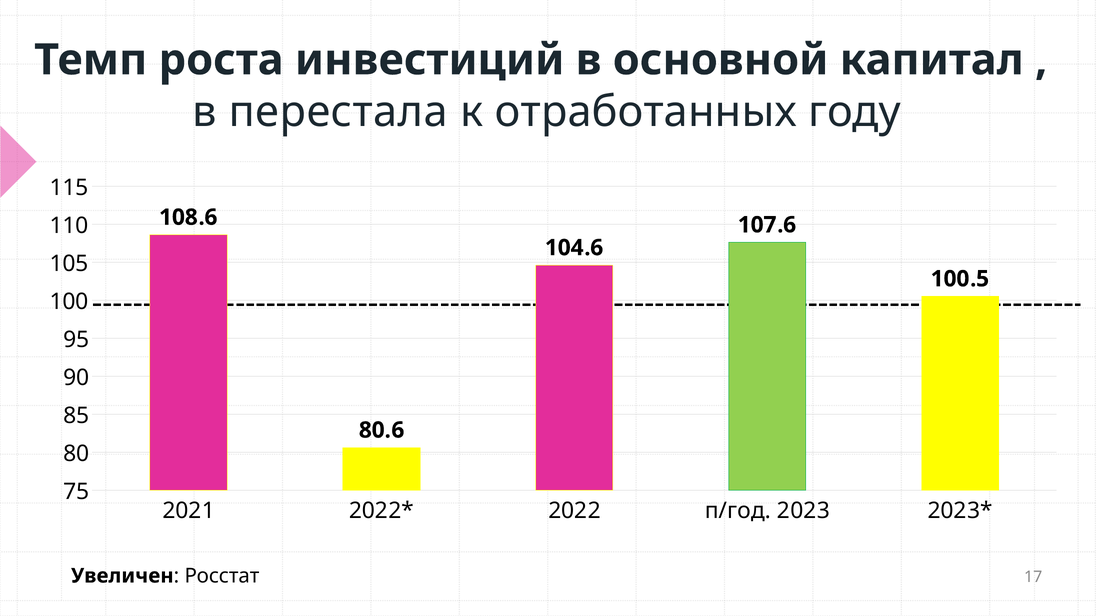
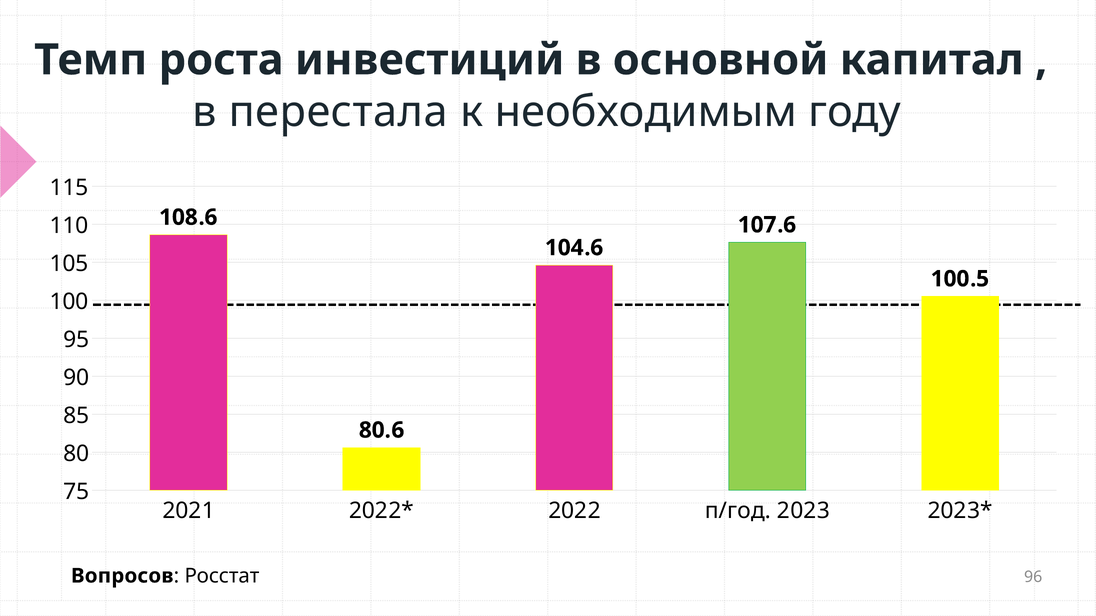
отработанных: отработанных -> необходимым
Увеличен: Увеличен -> Вопросов
17: 17 -> 96
